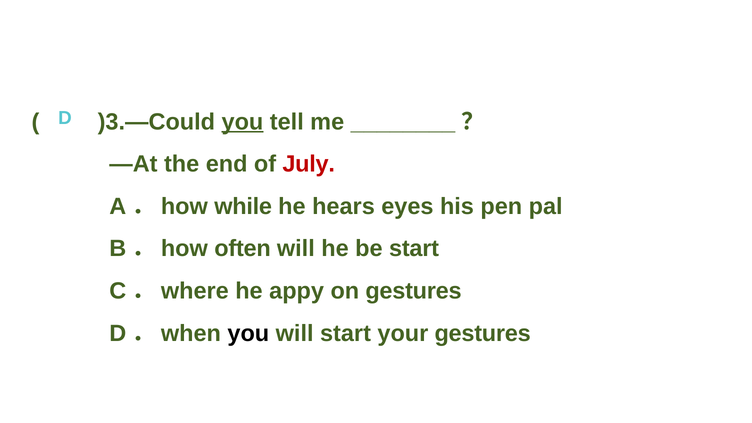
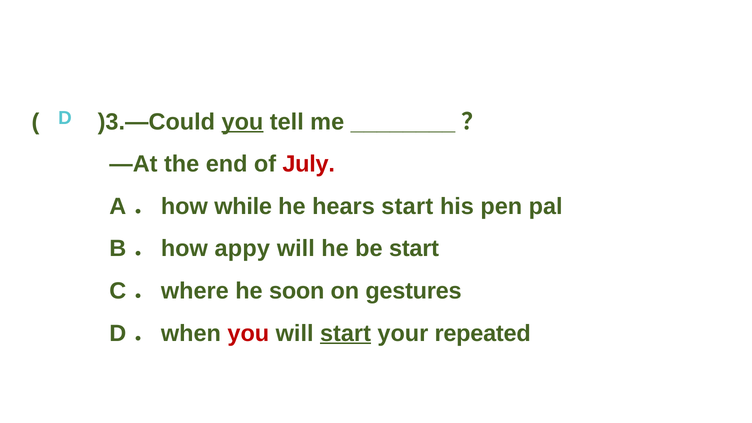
hears eyes: eyes -> start
often: often -> appy
appy: appy -> soon
you at (248, 333) colour: black -> red
start at (346, 333) underline: none -> present
your gestures: gestures -> repeated
